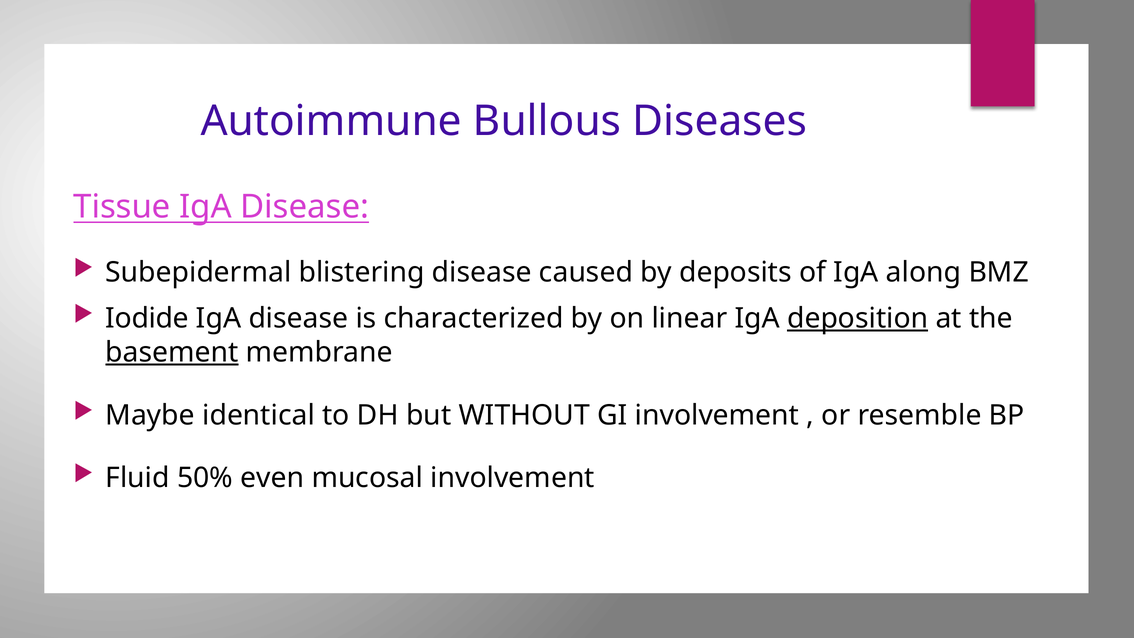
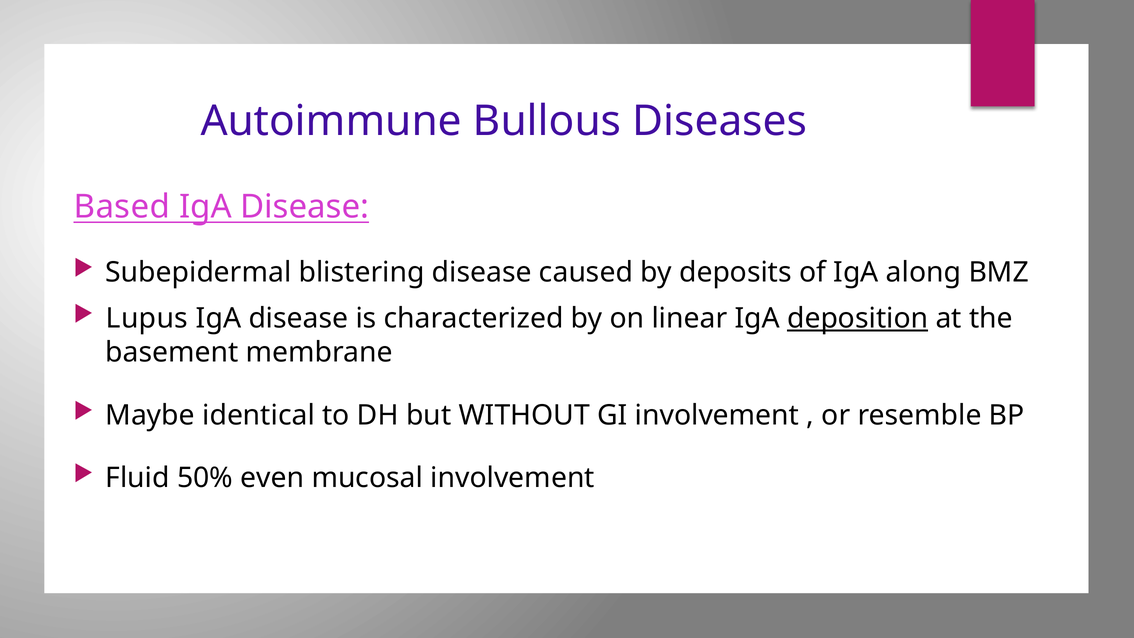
Tissue: Tissue -> Based
Iodide: Iodide -> Lupus
basement underline: present -> none
